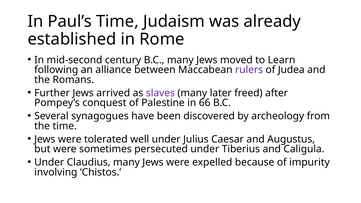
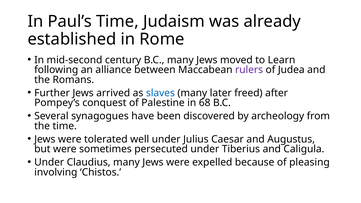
slaves colour: purple -> blue
66: 66 -> 68
impurity: impurity -> pleasing
